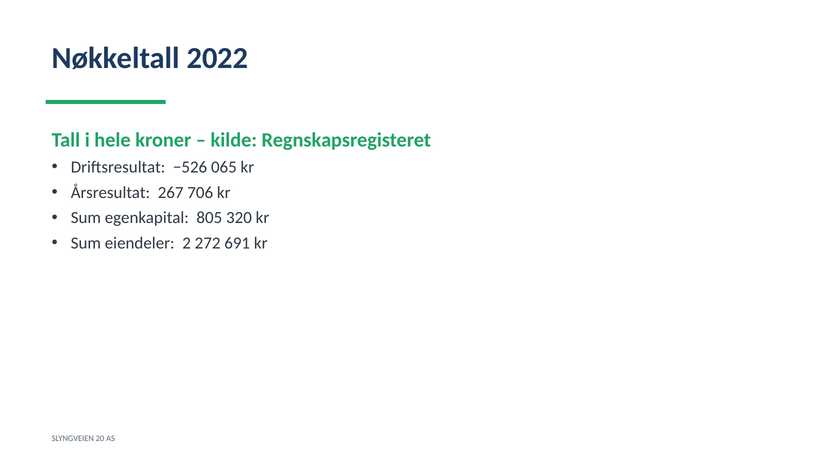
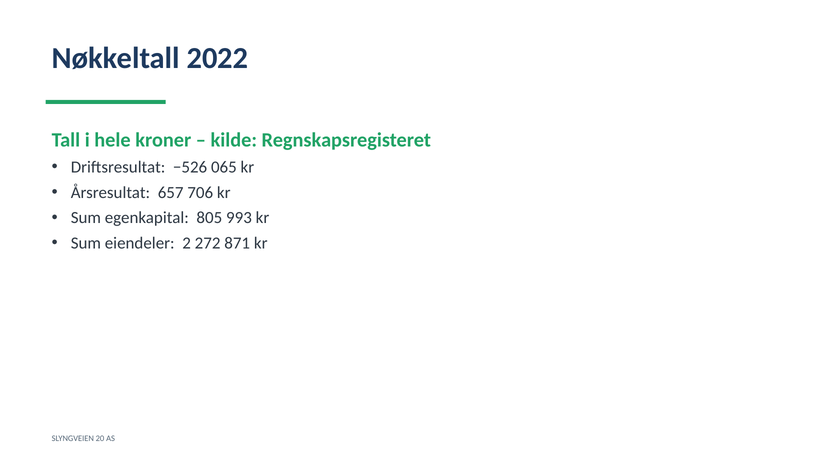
267: 267 -> 657
320: 320 -> 993
691: 691 -> 871
